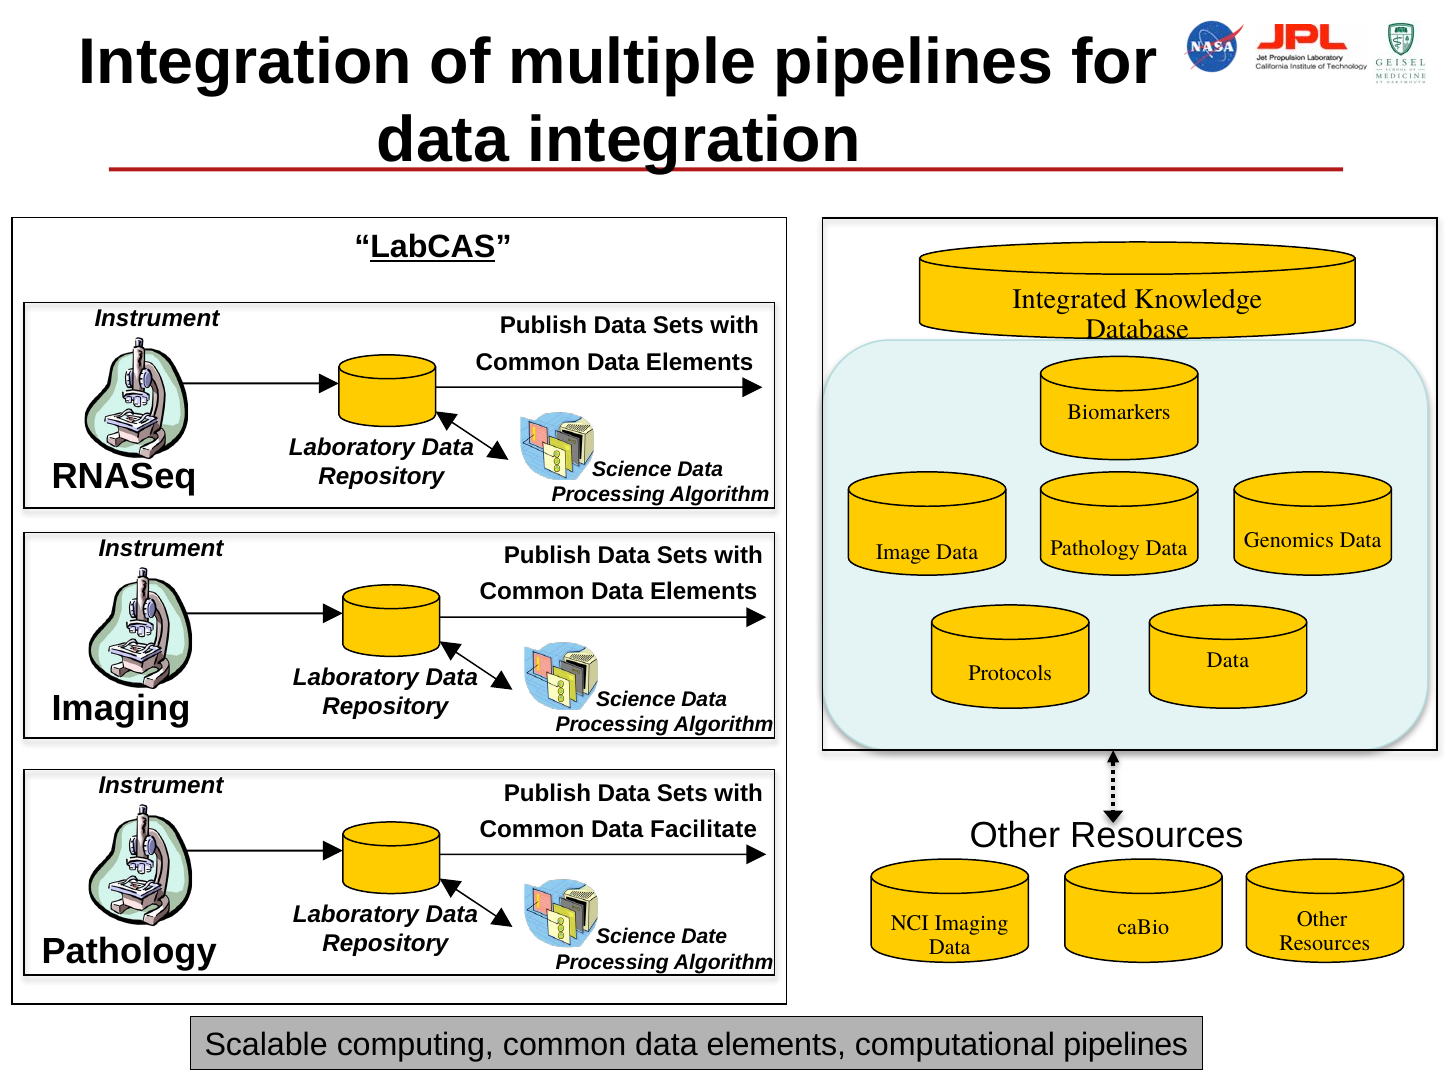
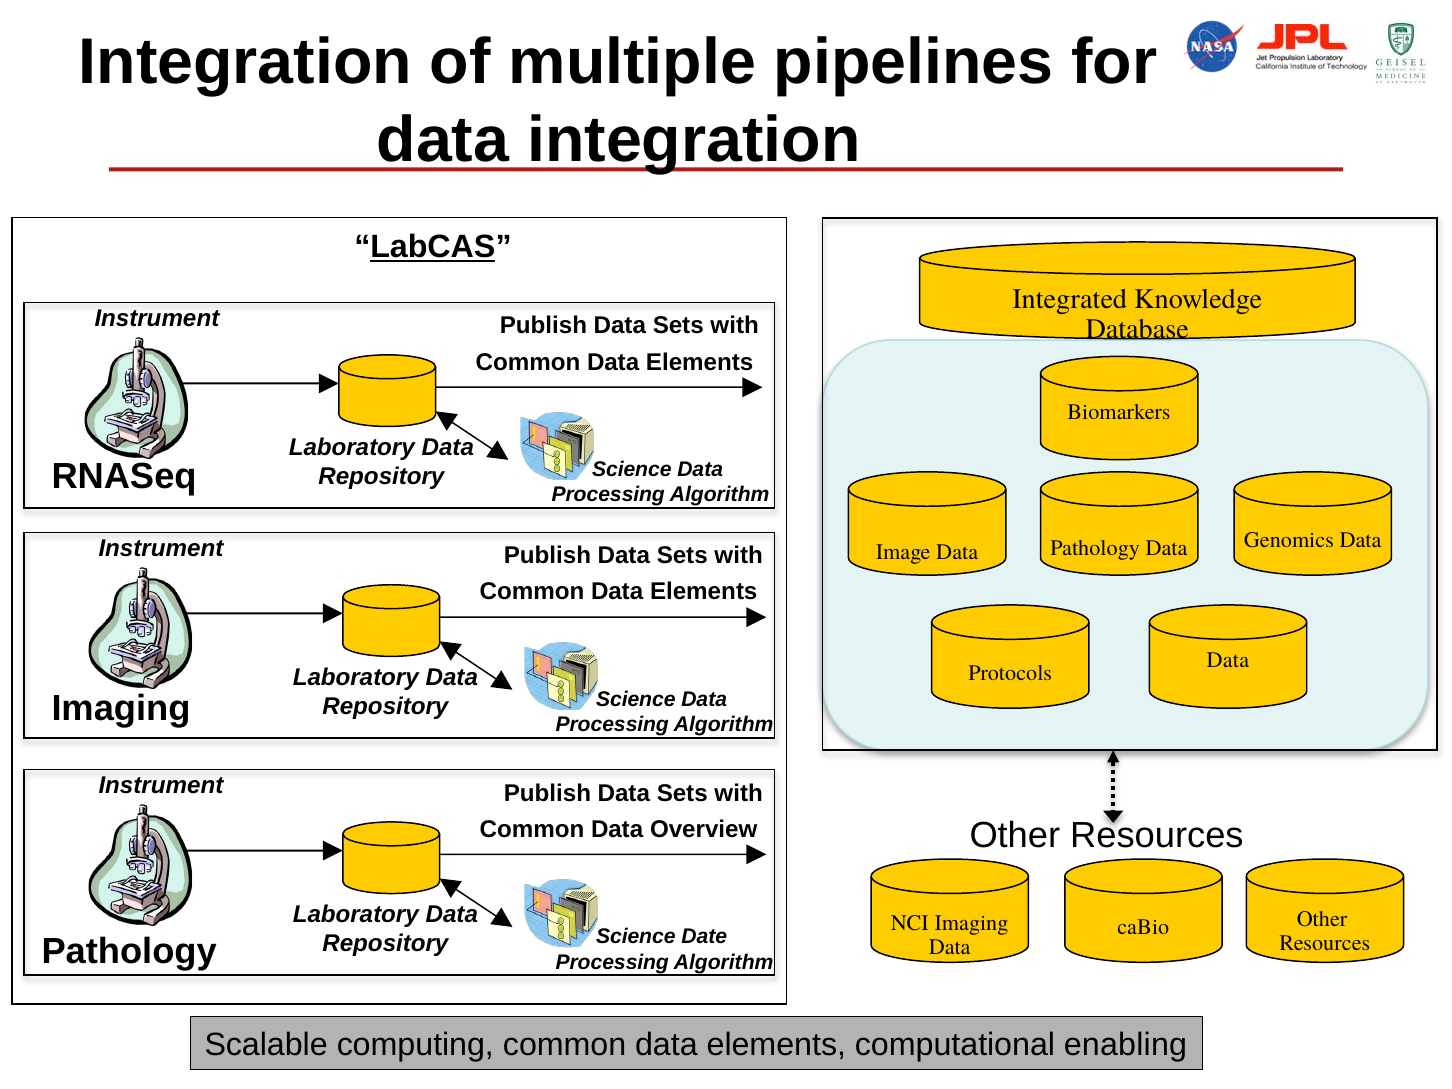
Facilitate: Facilitate -> Overview
computational pipelines: pipelines -> enabling
